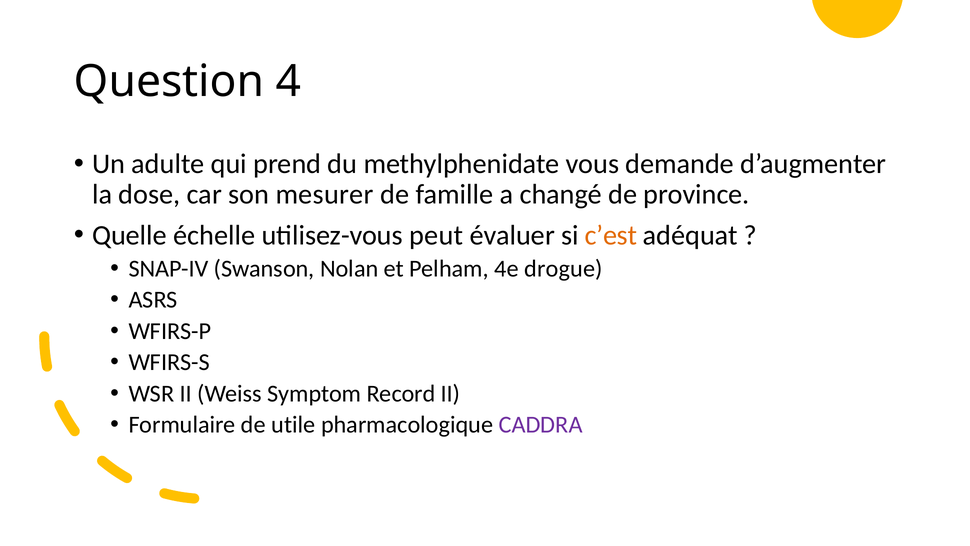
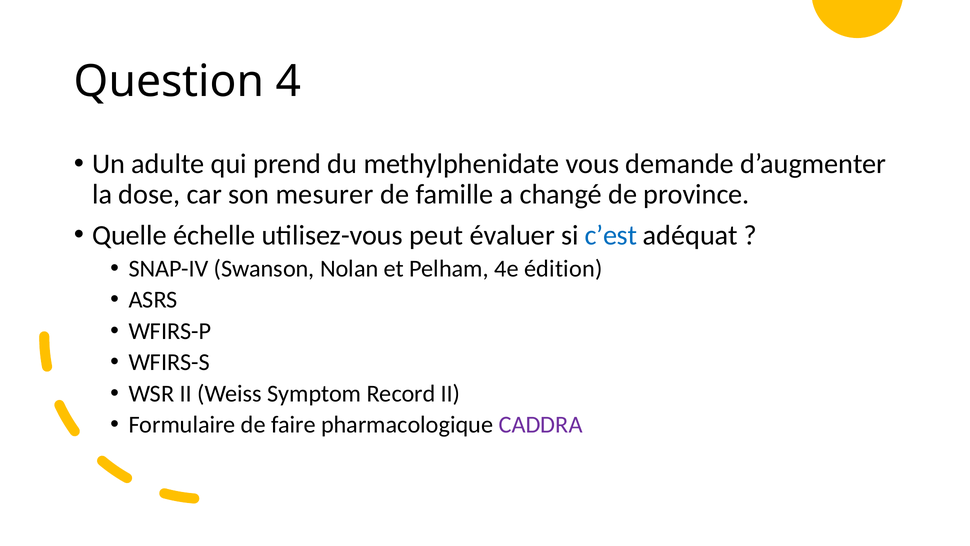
c’est colour: orange -> blue
drogue: drogue -> édition
utile: utile -> faire
